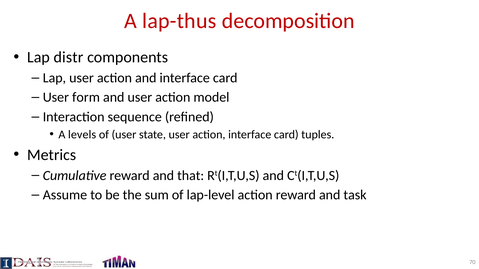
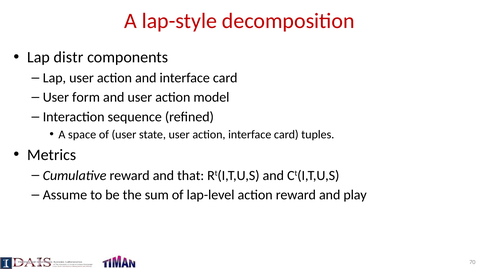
lap-thus: lap-thus -> lap-style
levels: levels -> space
task: task -> play
